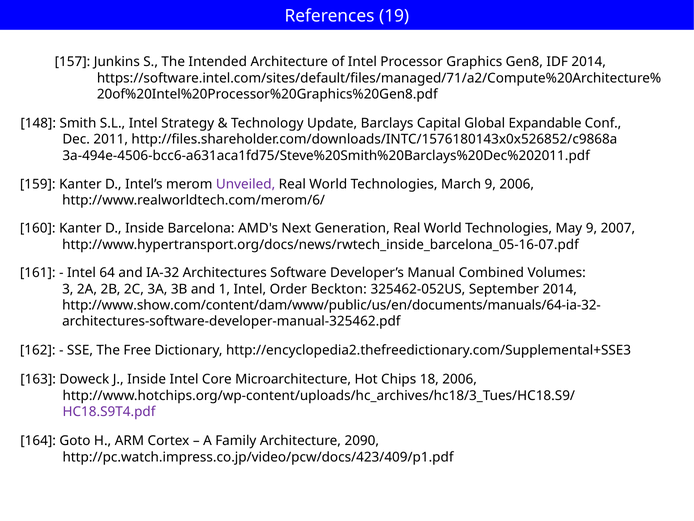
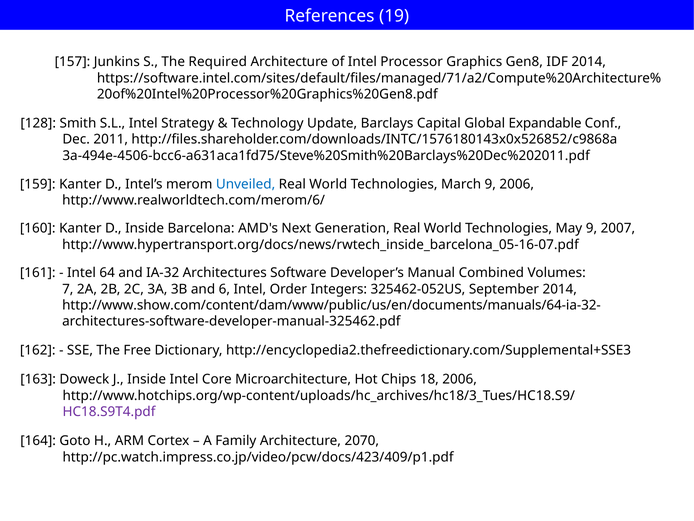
Intended: Intended -> Required
148: 148 -> 128
Unveiled colour: purple -> blue
3: 3 -> 7
1: 1 -> 6
Beckton: Beckton -> Integers
2090: 2090 -> 2070
